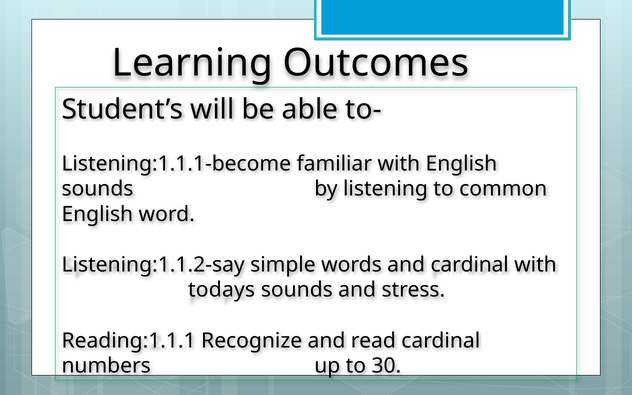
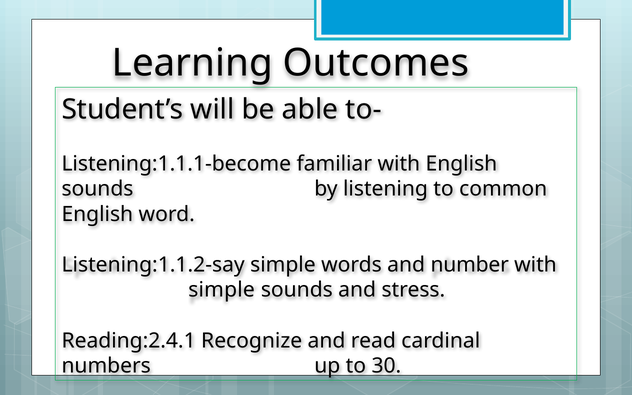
and cardinal: cardinal -> number
todays at (222, 290): todays -> simple
Reading:1.1.1: Reading:1.1.1 -> Reading:2.4.1
